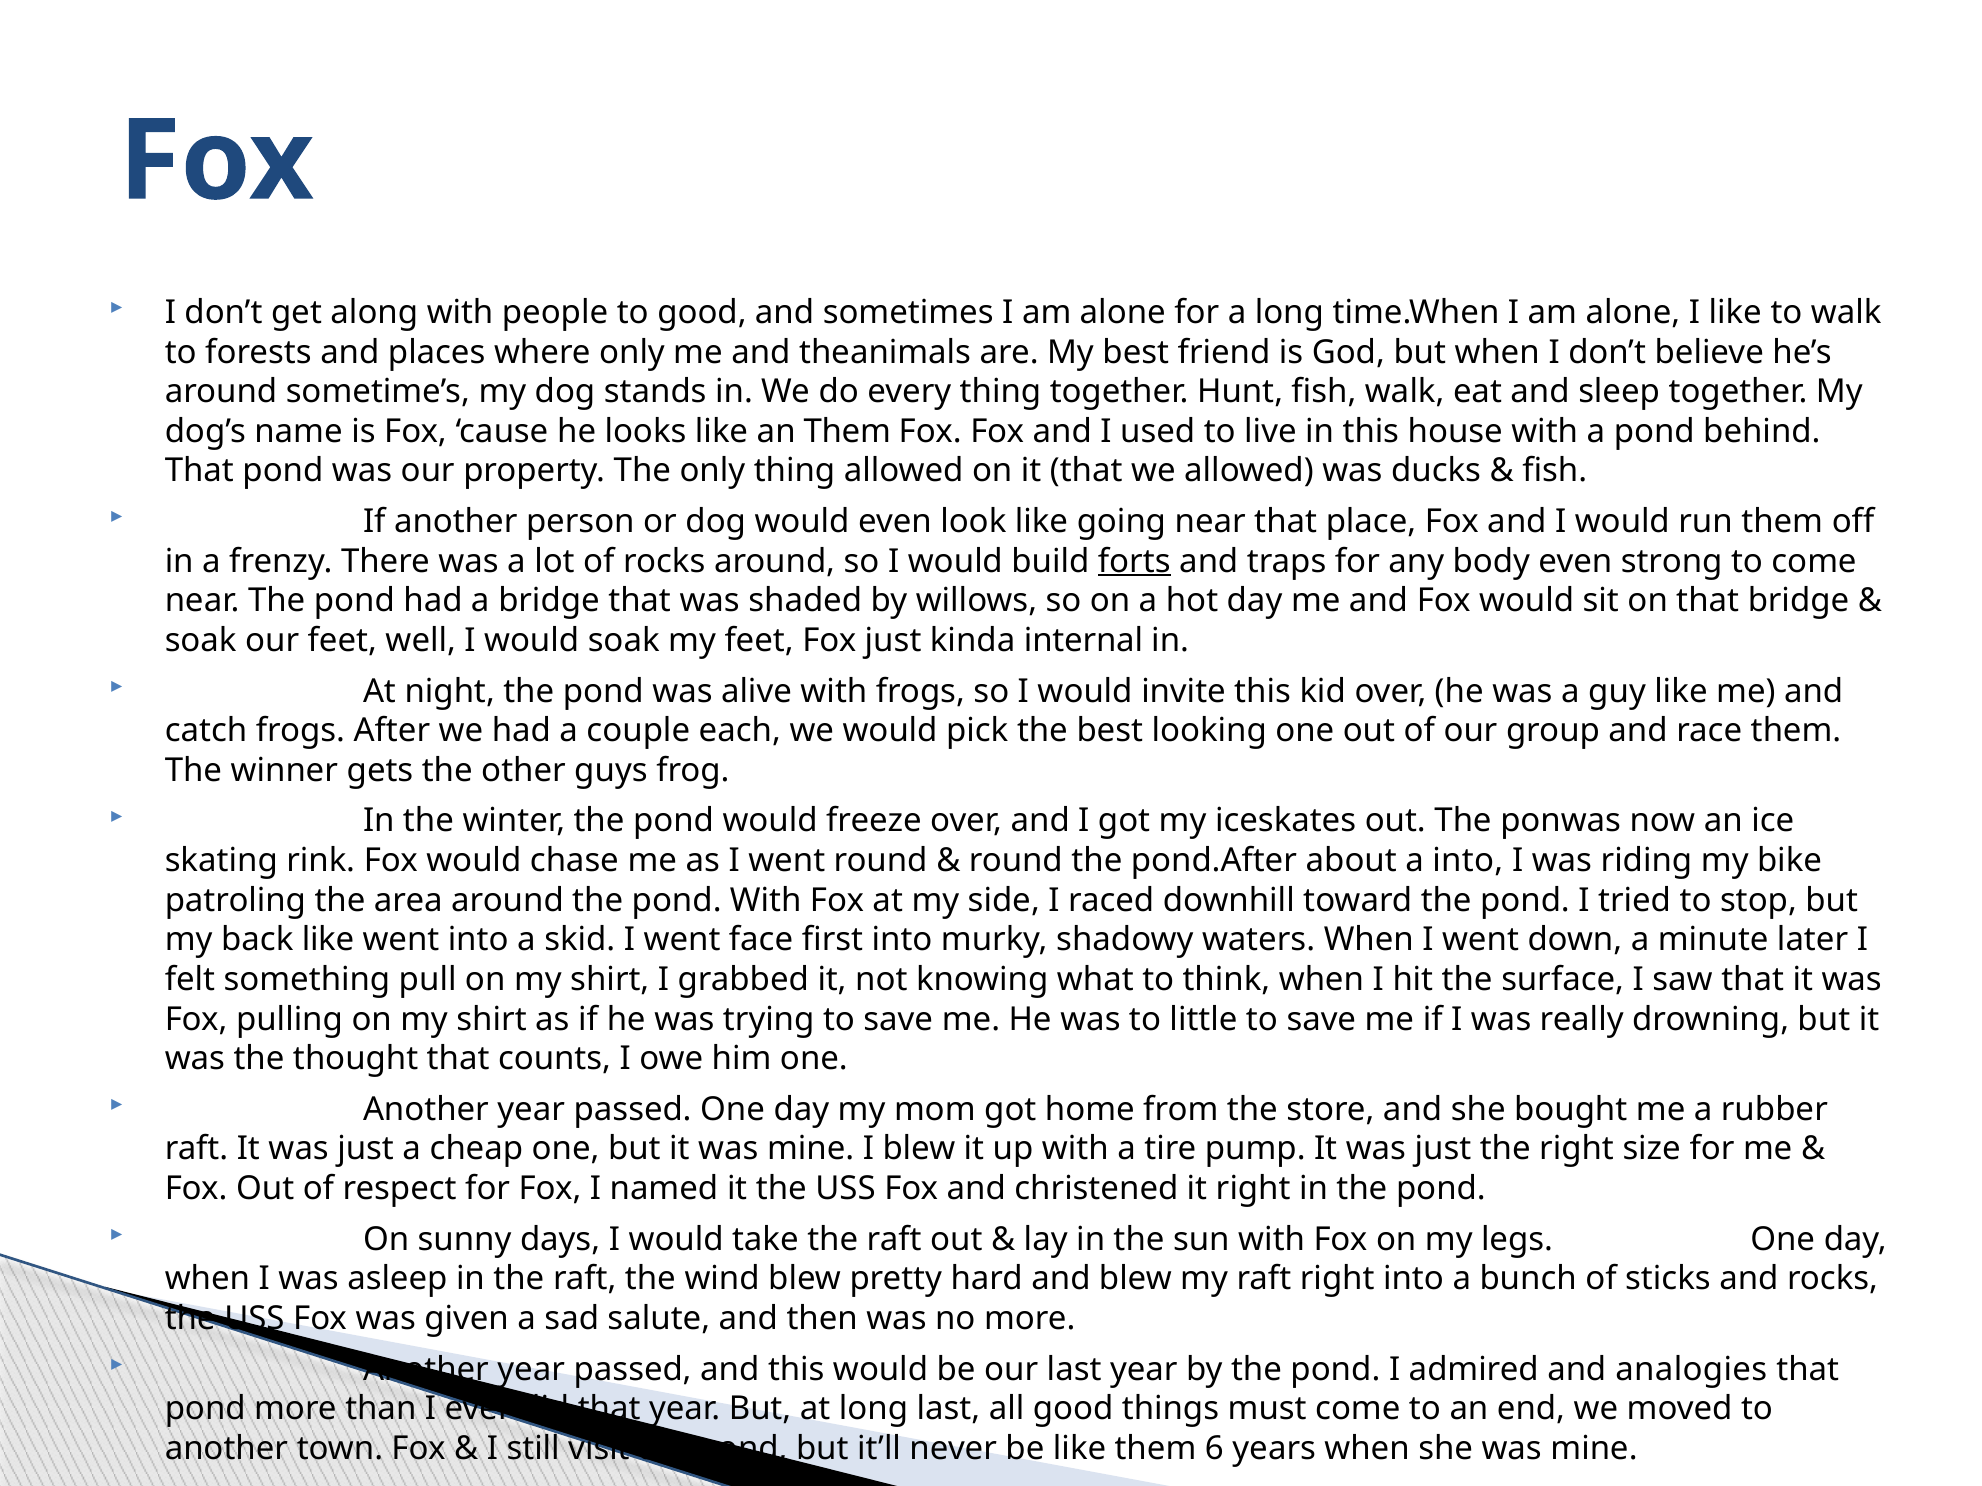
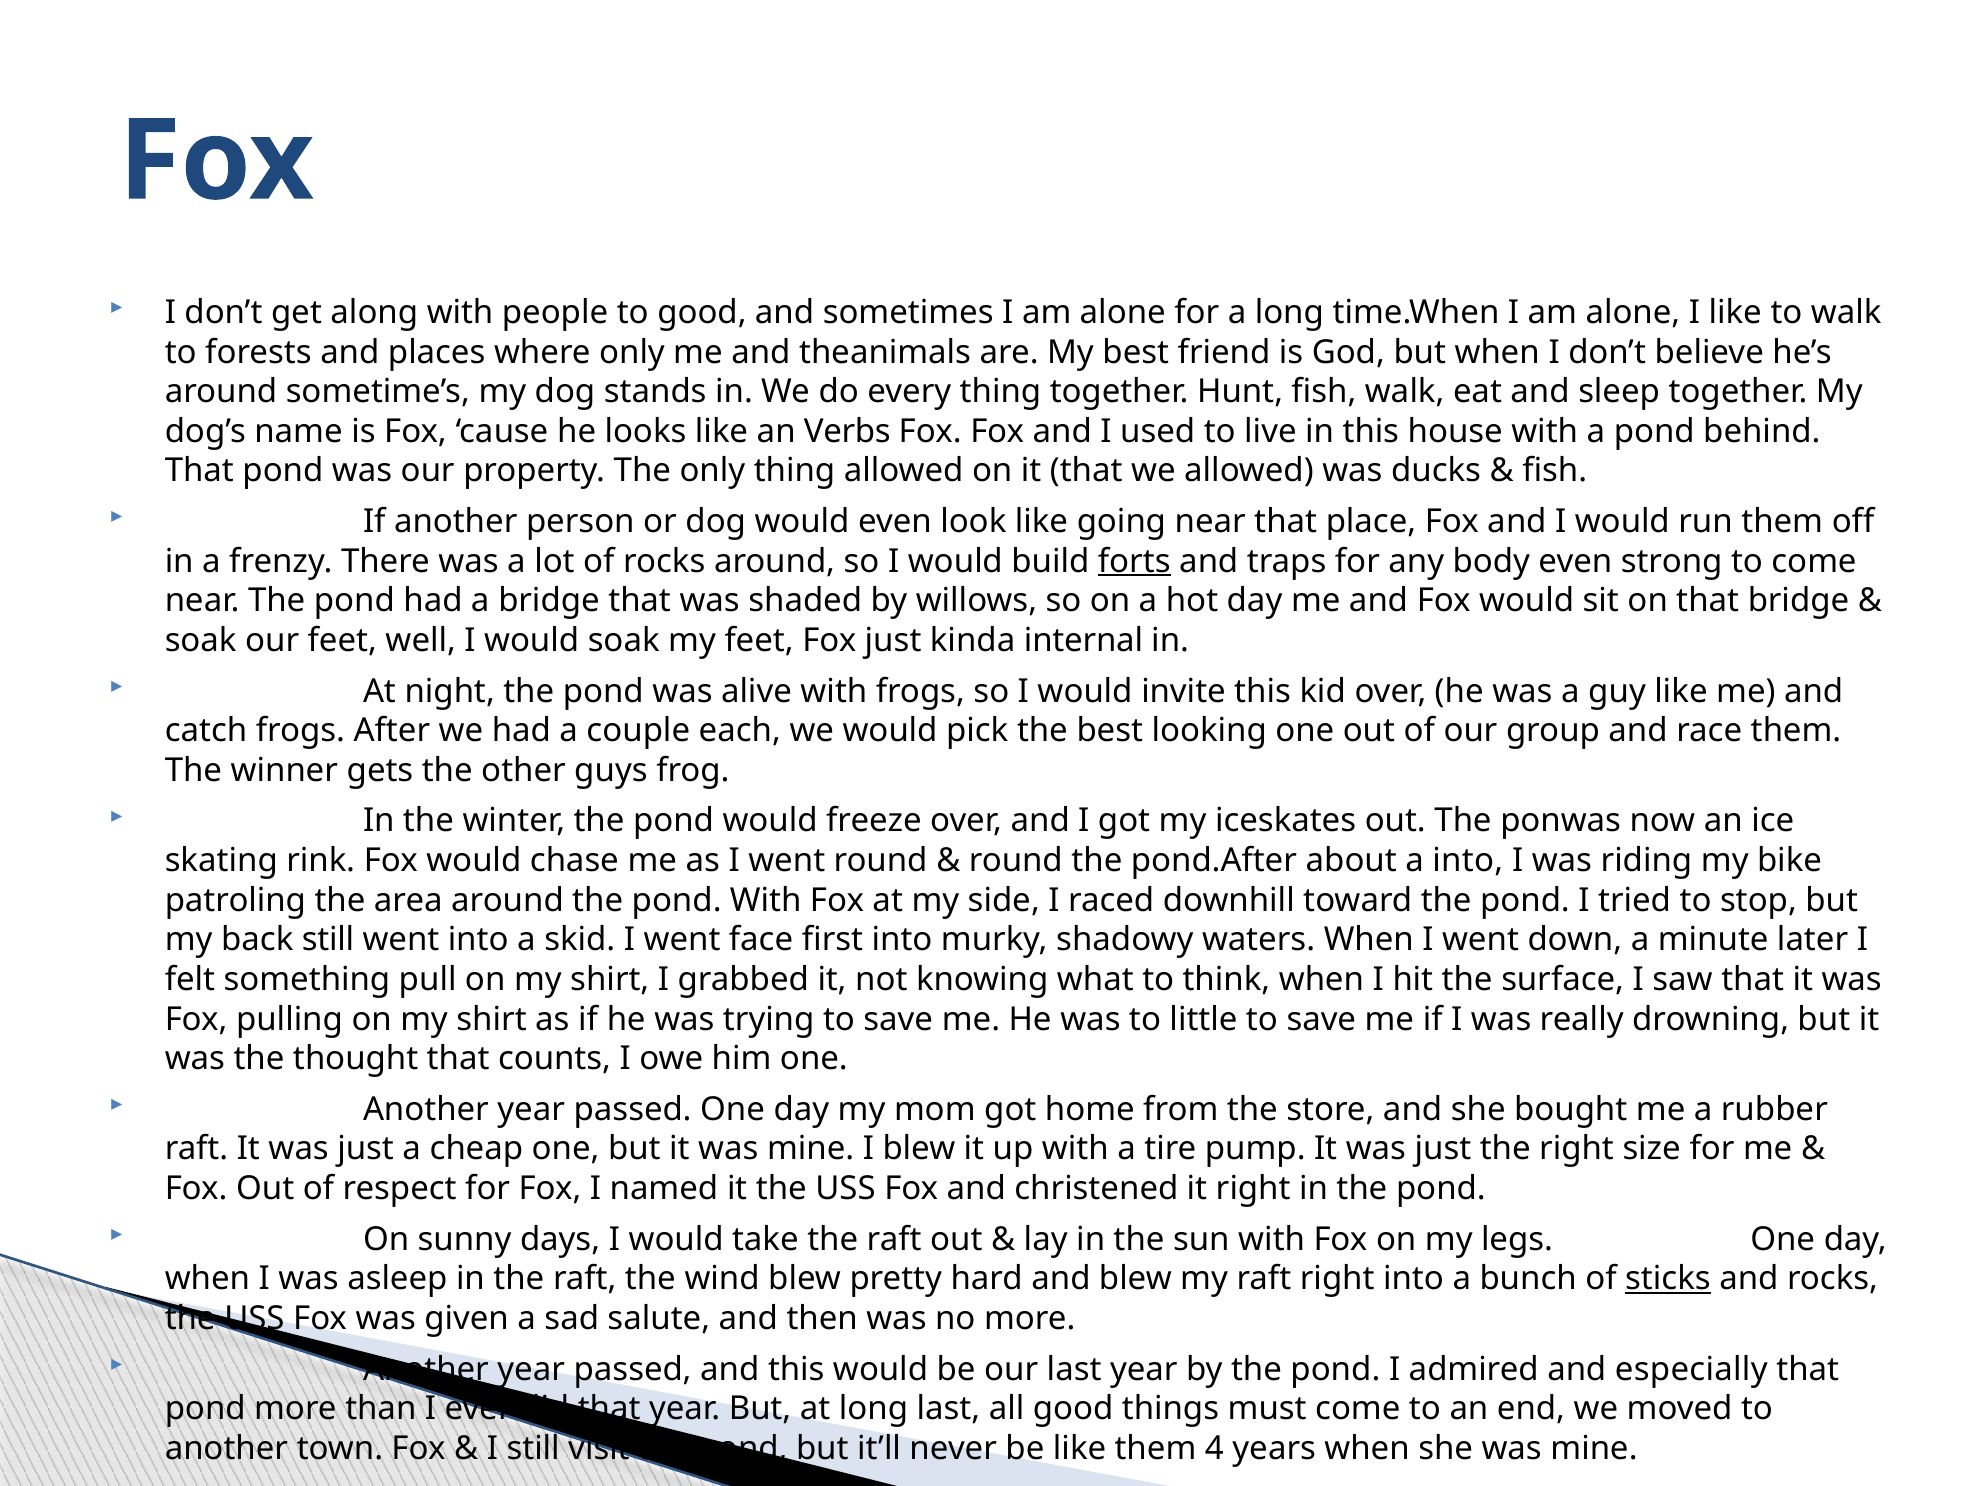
an Them: Them -> Verbs
back like: like -> still
sticks underline: none -> present
analogies: analogies -> especially
6: 6 -> 4
